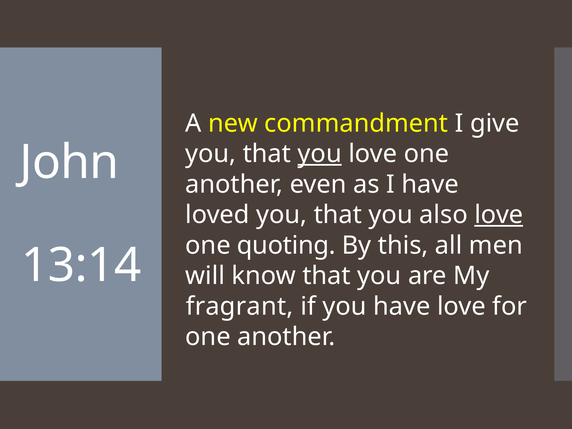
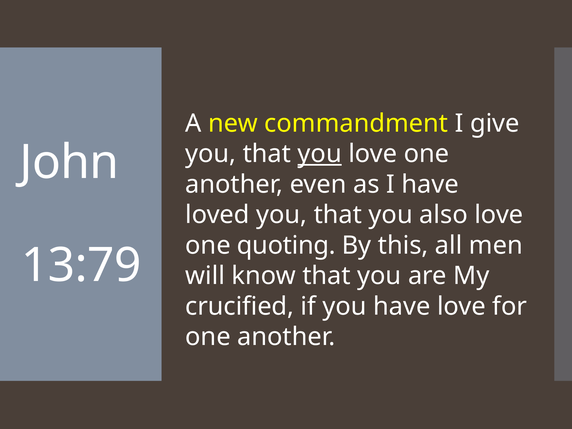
love at (499, 215) underline: present -> none
13:14: 13:14 -> 13:79
fragrant: fragrant -> crucified
